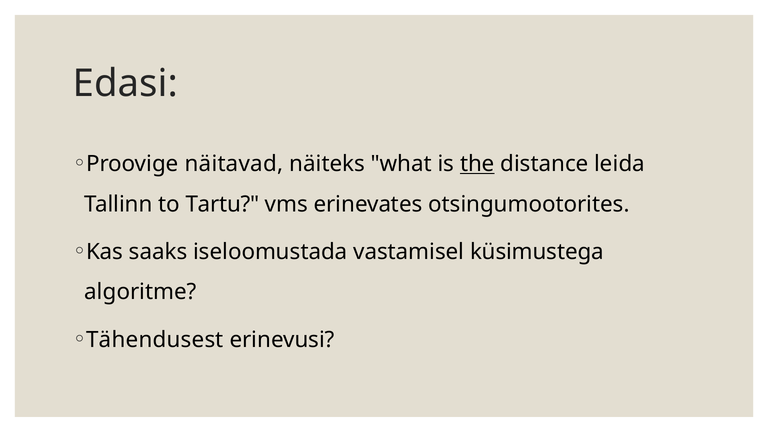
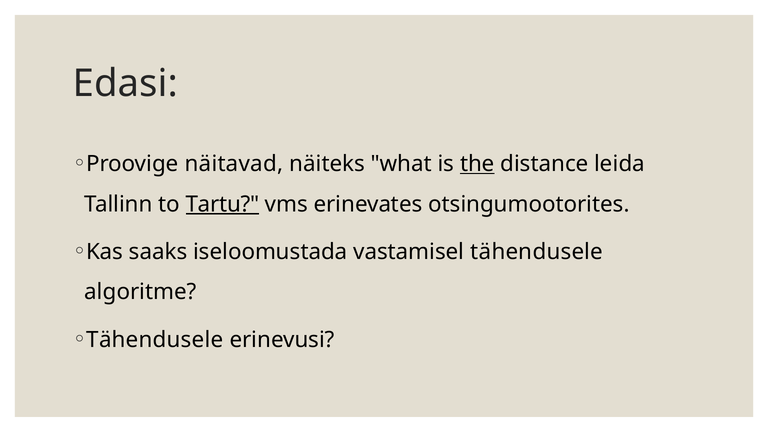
Tartu underline: none -> present
vastamisel küsimustega: küsimustega -> tähendusele
Tähendusest at (155, 340): Tähendusest -> Tähendusele
